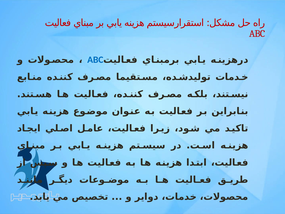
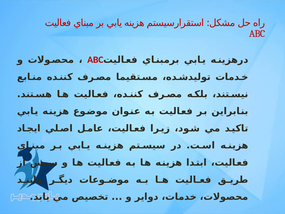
ABC at (95, 60) colour: blue -> red
